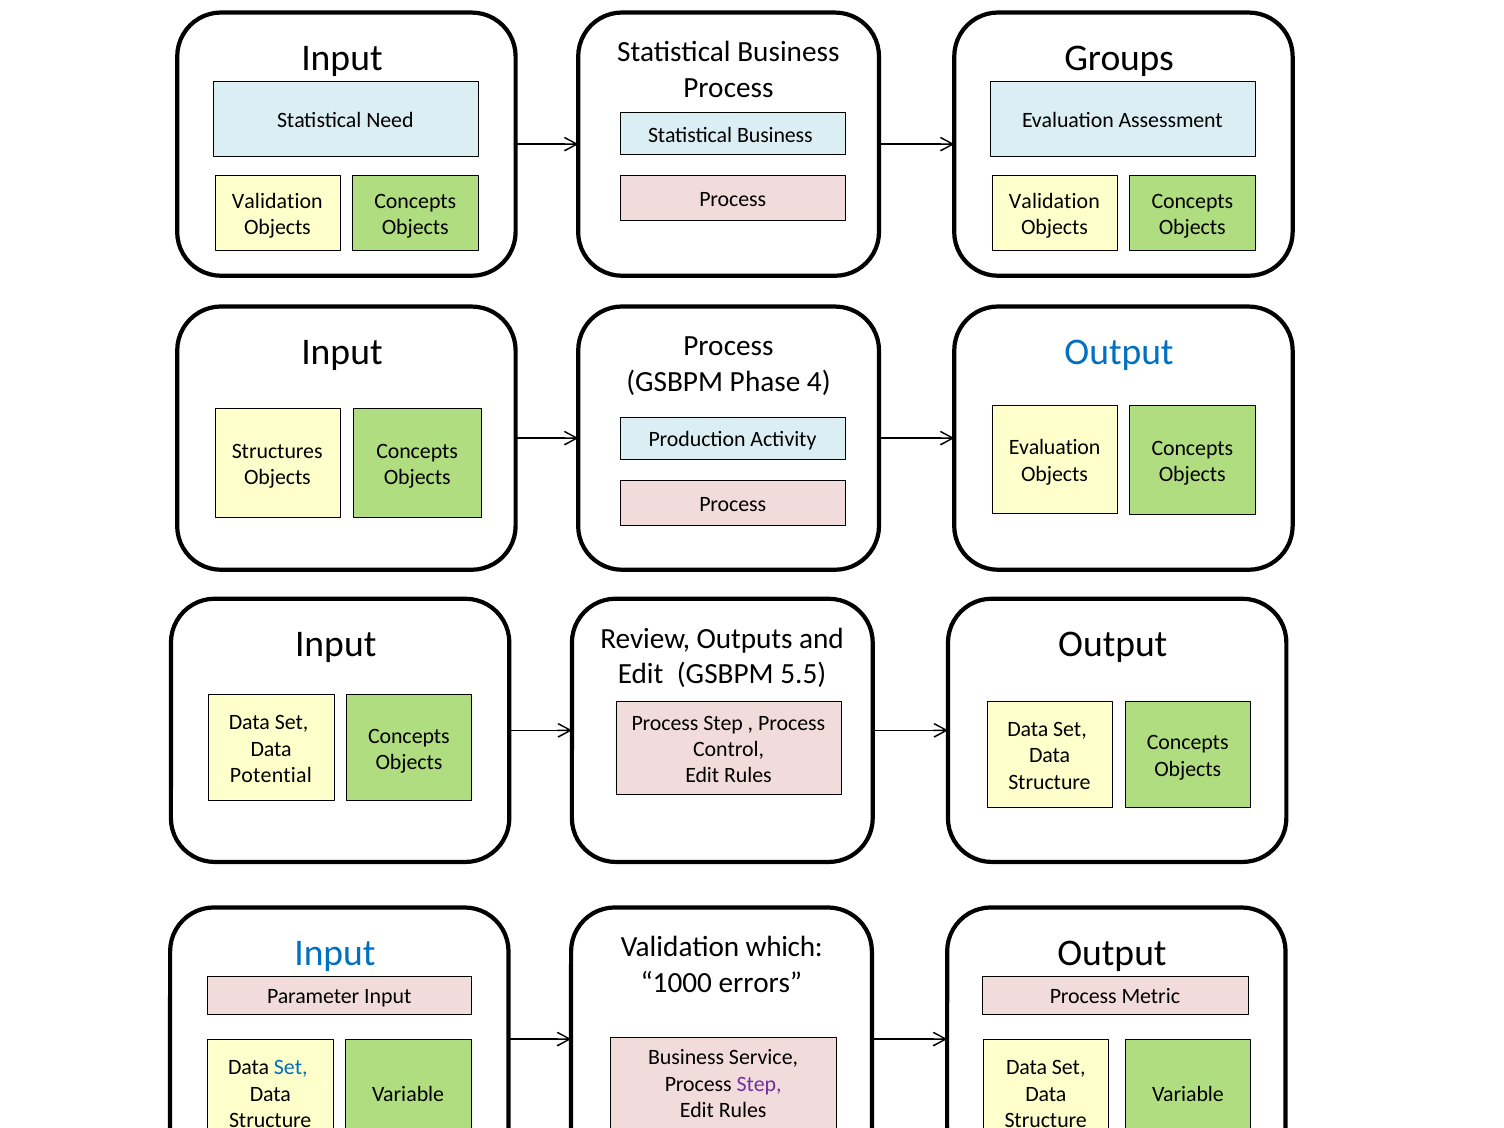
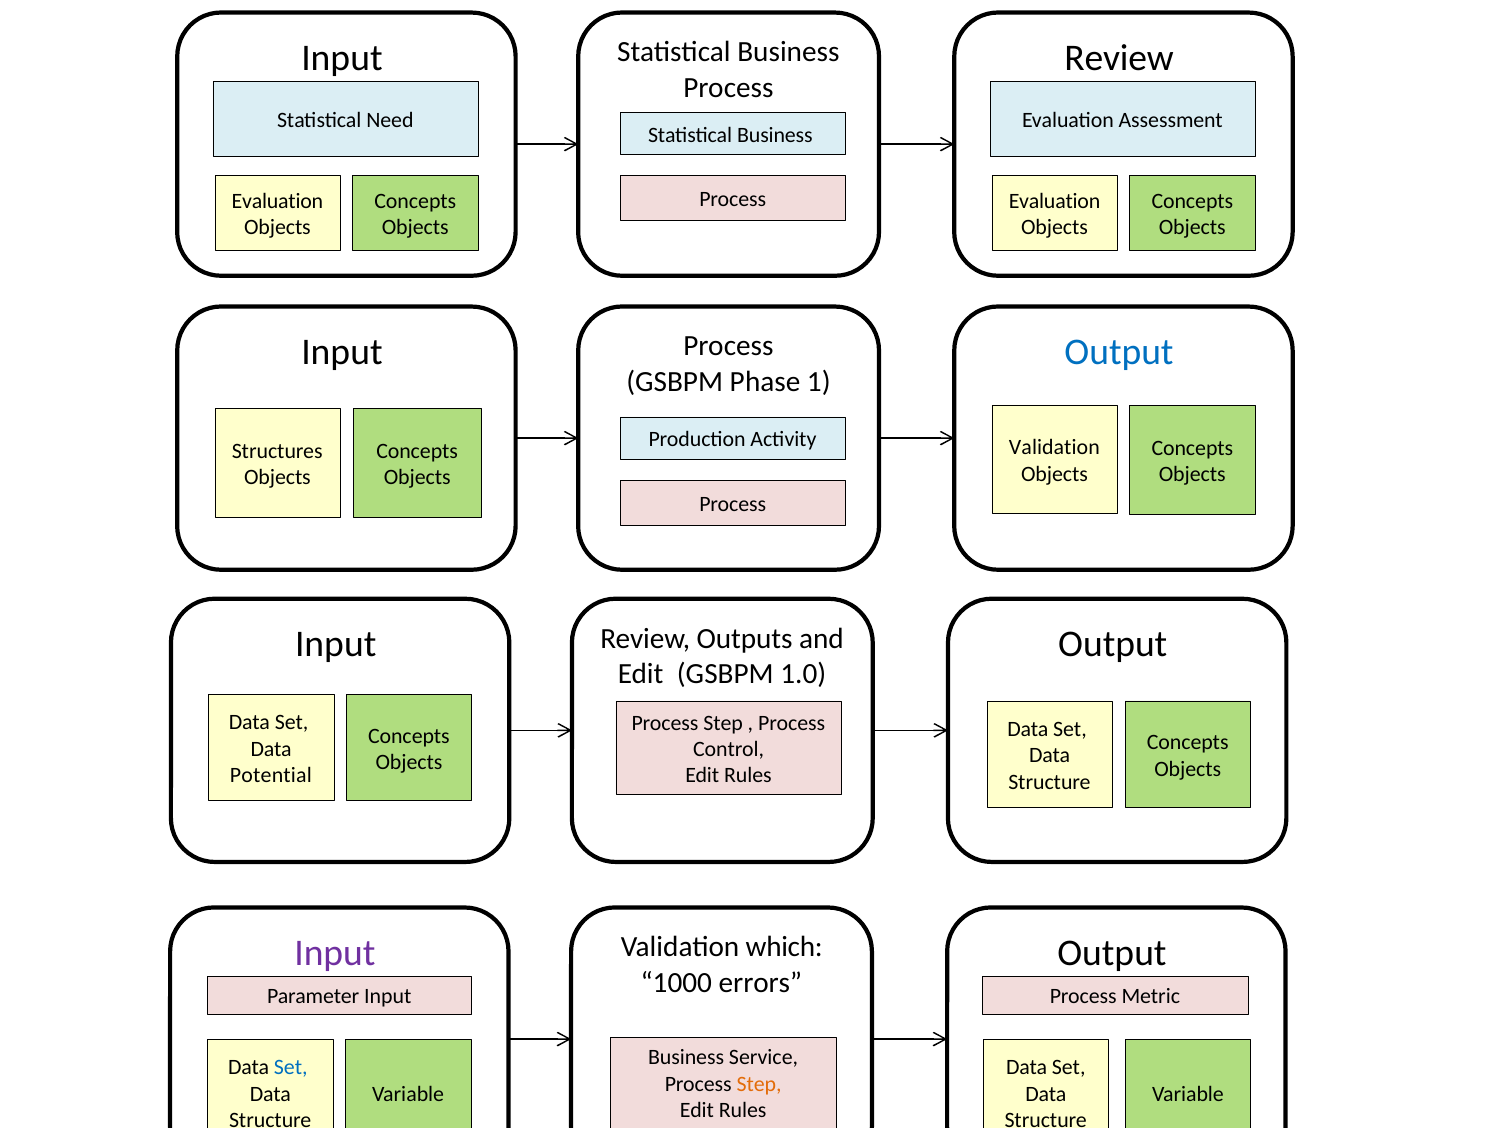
Groups at (1119, 58): Groups -> Review
Validation at (277, 201): Validation -> Evaluation
Validation at (1054, 201): Validation -> Evaluation
4: 4 -> 1
Evaluation at (1055, 448): Evaluation -> Validation
5.5: 5.5 -> 1.0
Input at (335, 953) colour: blue -> purple
Step at (759, 1084) colour: purple -> orange
